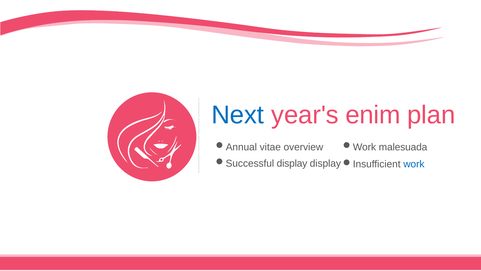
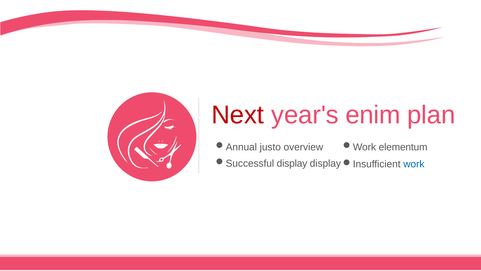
Next colour: blue -> red
vitae: vitae -> justo
malesuada: malesuada -> elementum
